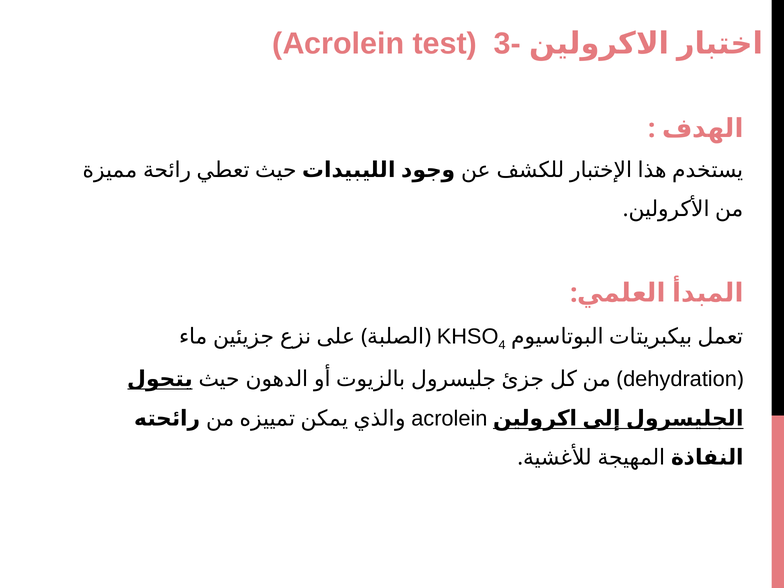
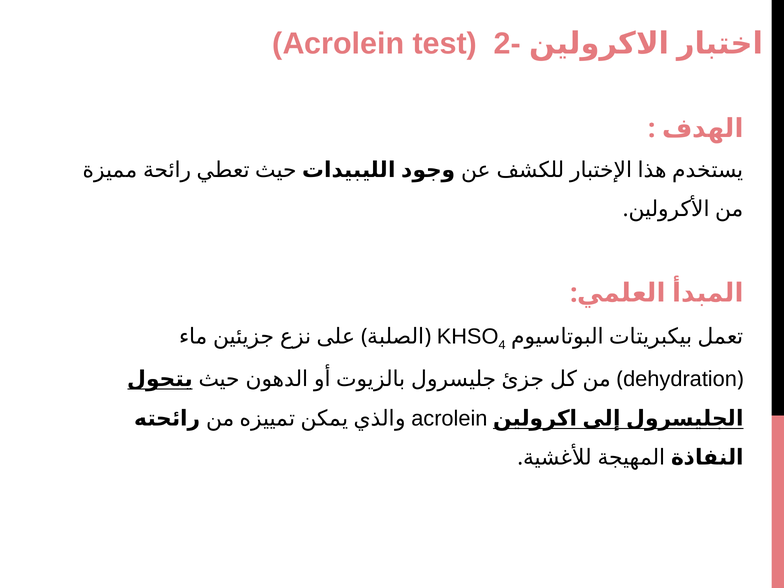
3-: 3- -> 2-
